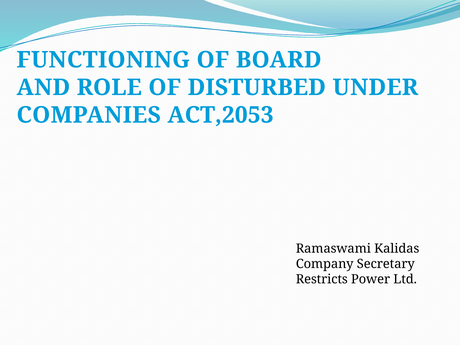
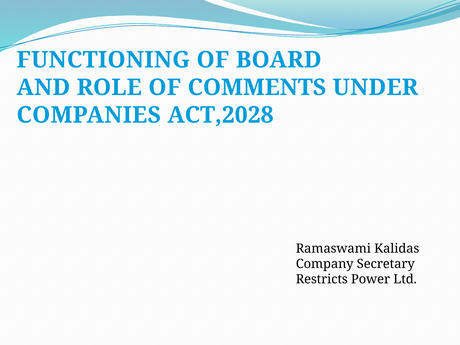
DISTURBED: DISTURBED -> COMMENTS
ACT,2053: ACT,2053 -> ACT,2028
